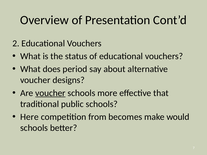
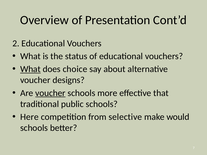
What at (30, 69) underline: none -> present
period: period -> choice
becomes: becomes -> selective
